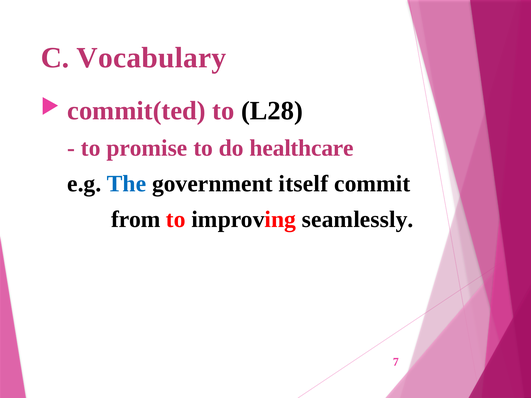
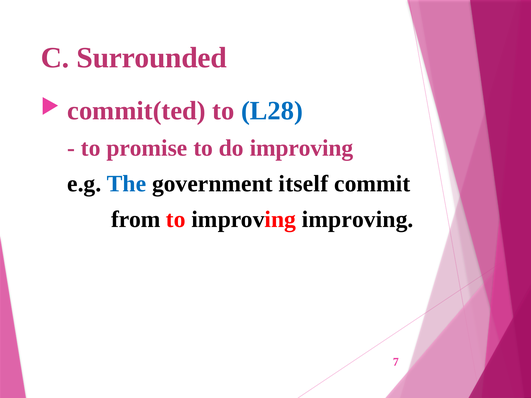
Vocabulary: Vocabulary -> Surrounded
L28 colour: black -> blue
do healthcare: healthcare -> improving
improving seamlessly: seamlessly -> improving
